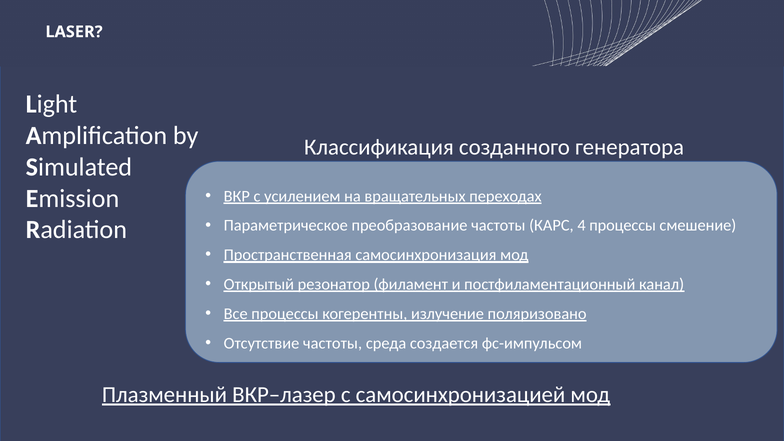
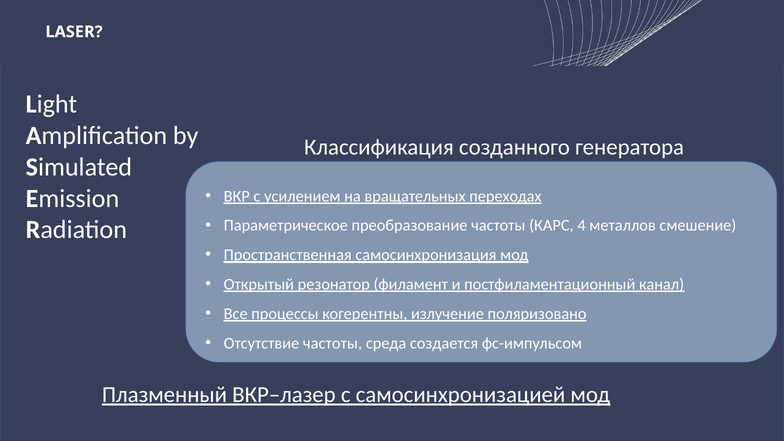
4 процессы: процессы -> металлов
